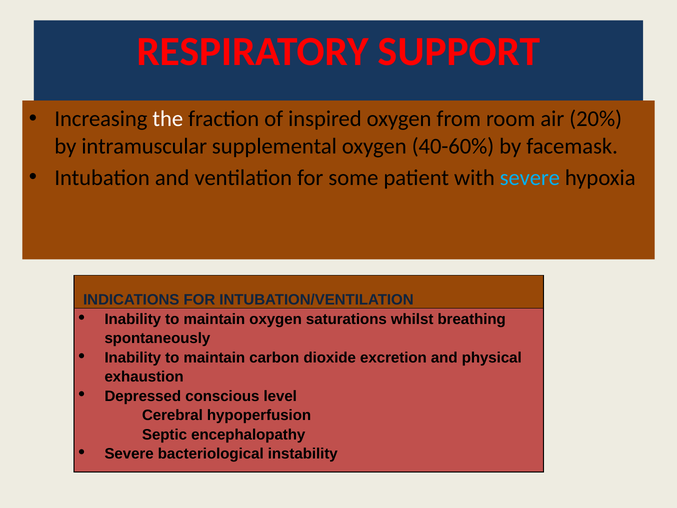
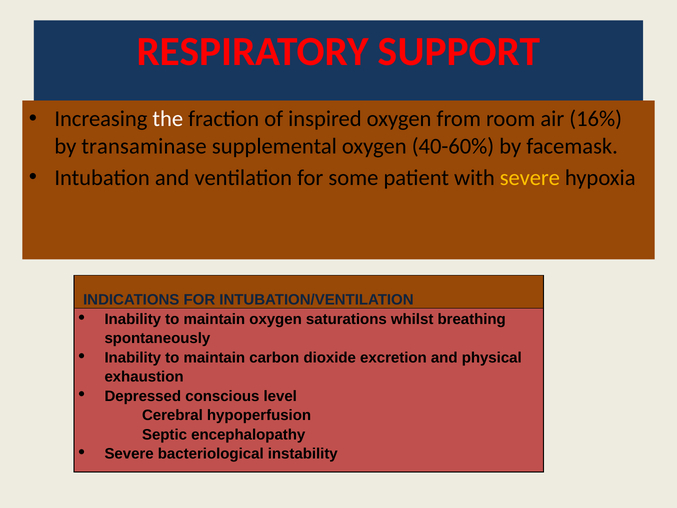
20%: 20% -> 16%
intramuscular: intramuscular -> transaminase
severe at (530, 178) colour: light blue -> yellow
